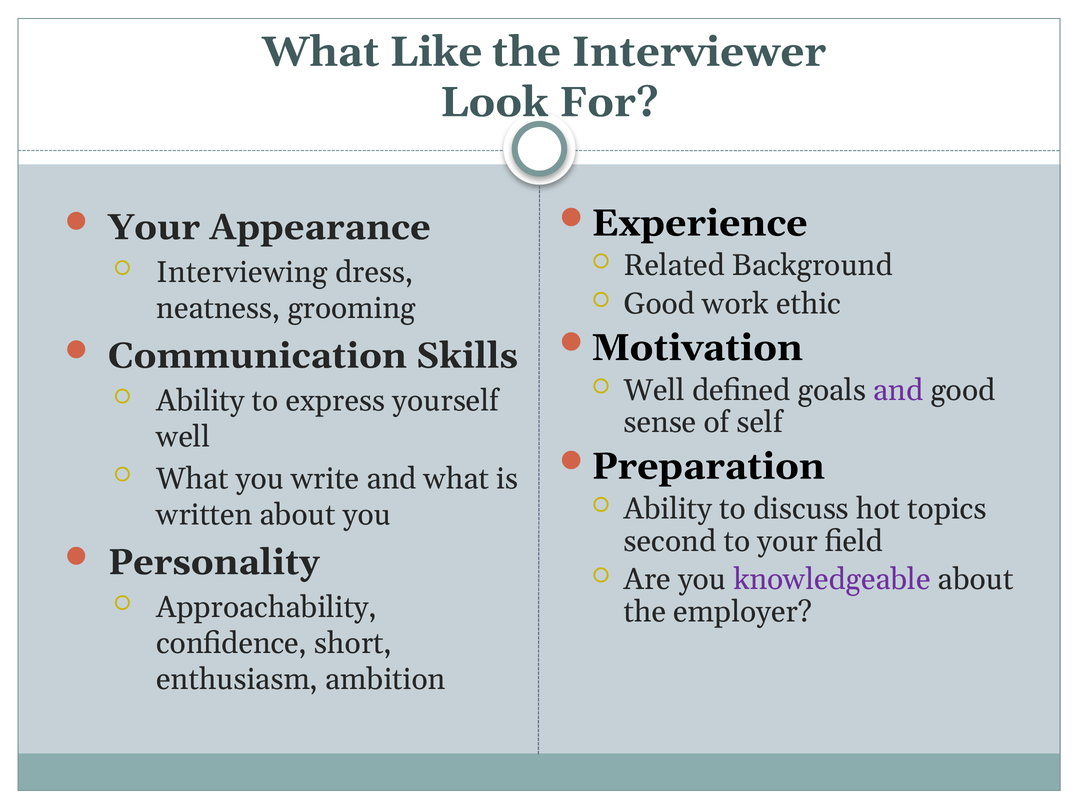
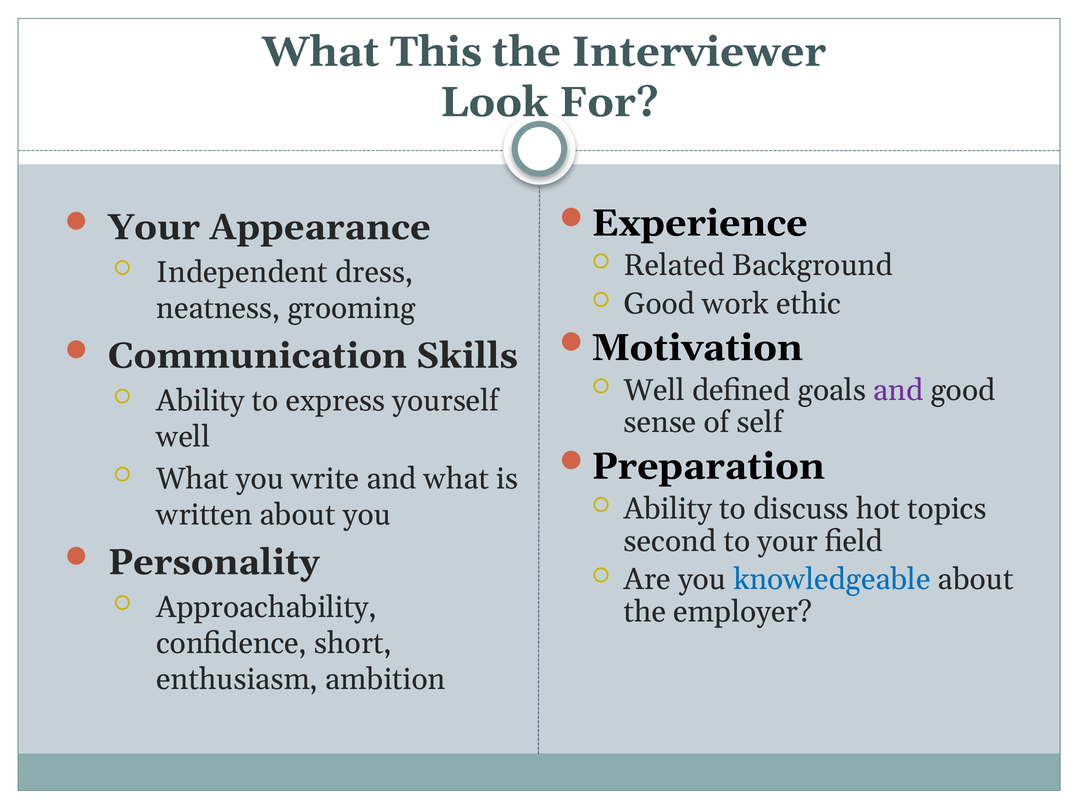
Like: Like -> This
Interviewing: Interviewing -> Independent
knowledgeable colour: purple -> blue
